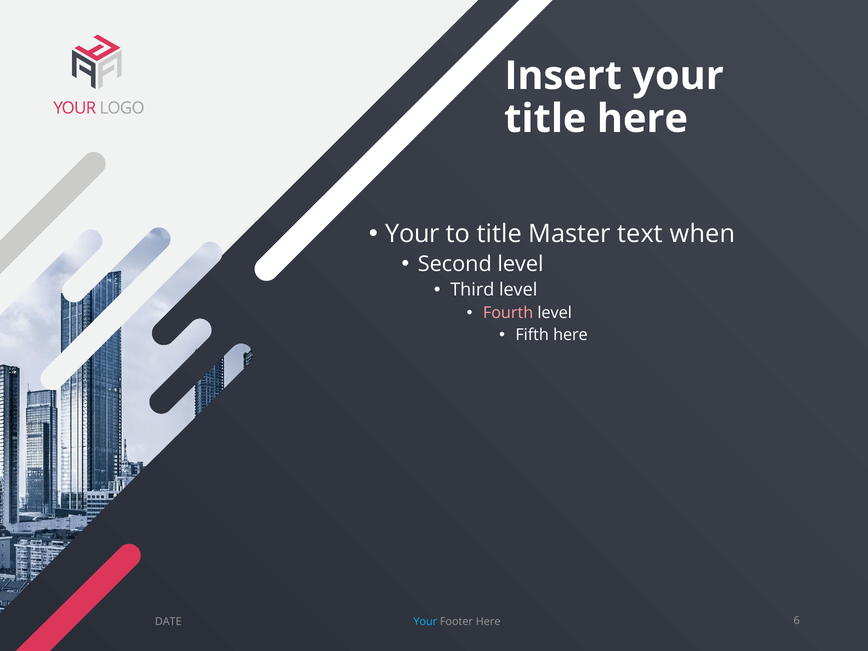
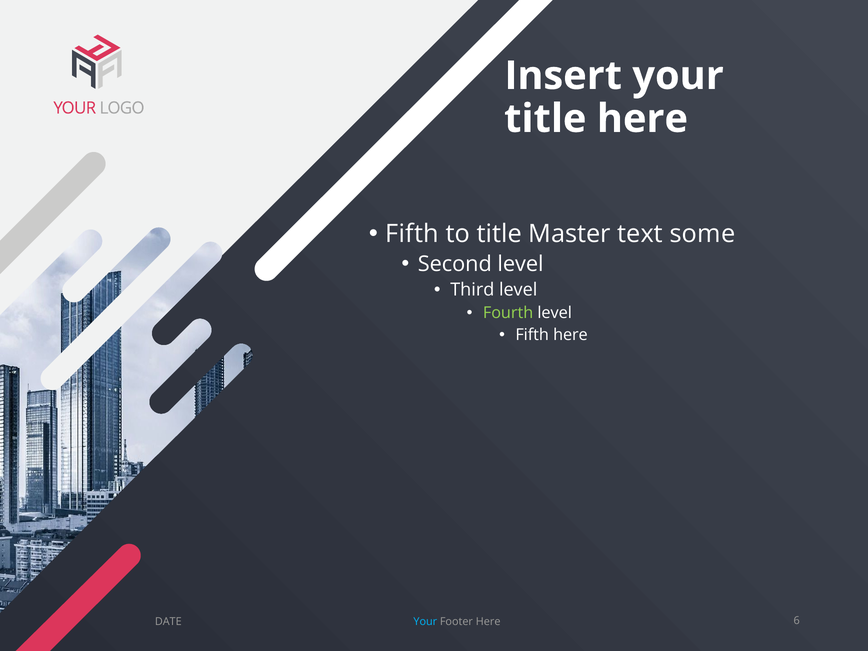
Your at (412, 234): Your -> Fifth
when: when -> some
Fourth colour: pink -> light green
